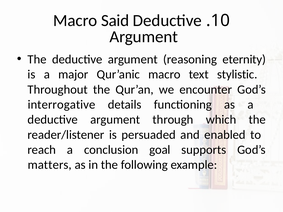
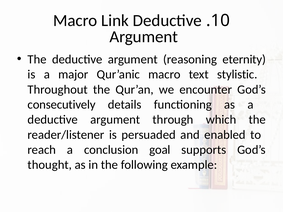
Said: Said -> Link
interrogative: interrogative -> consecutively
matters: matters -> thought
